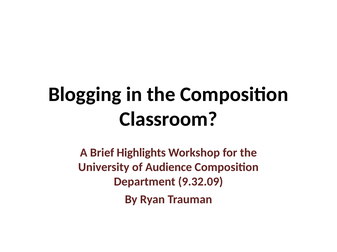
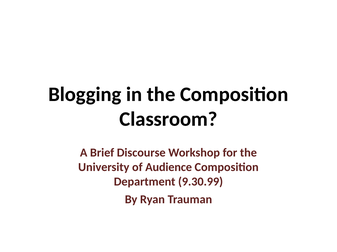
Highlights: Highlights -> Discourse
9.32.09: 9.32.09 -> 9.30.99
